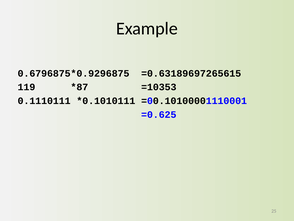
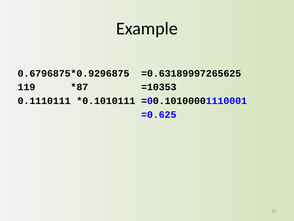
=0.63189697265615: =0.63189697265615 -> =0.63189997265625
